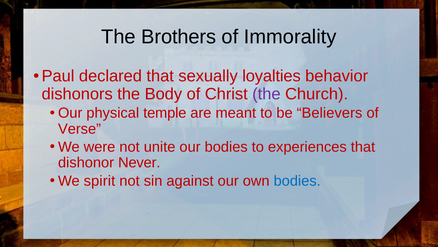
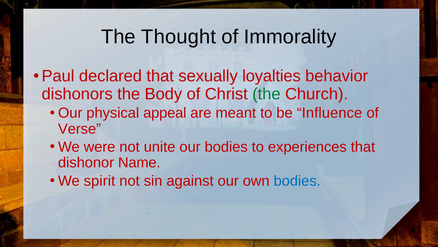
Brothers: Brothers -> Thought
the at (266, 94) colour: purple -> green
temple: temple -> appeal
Believers: Believers -> Influence
Never: Never -> Name
